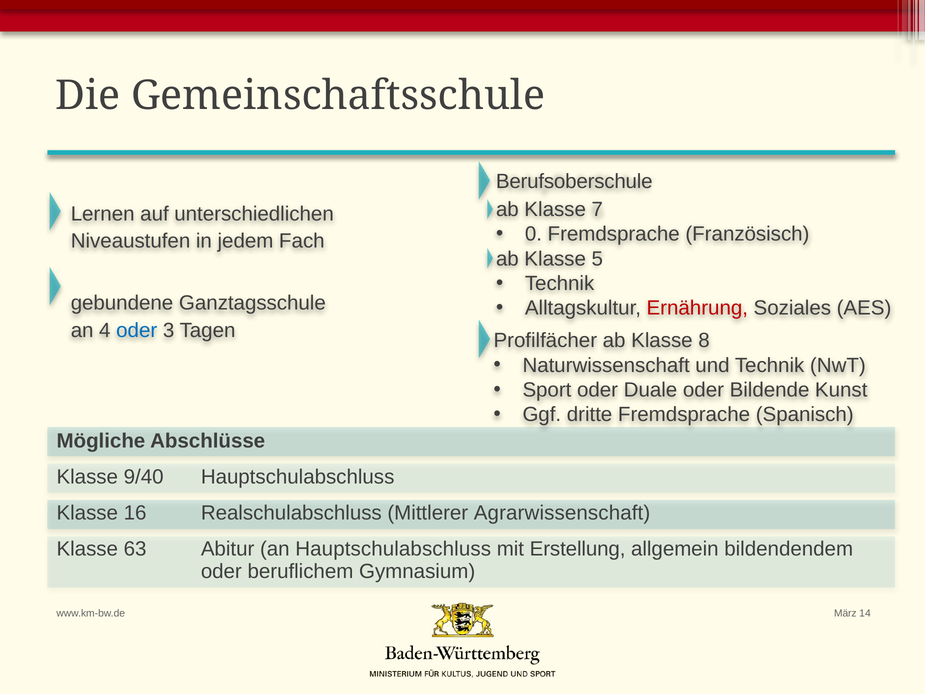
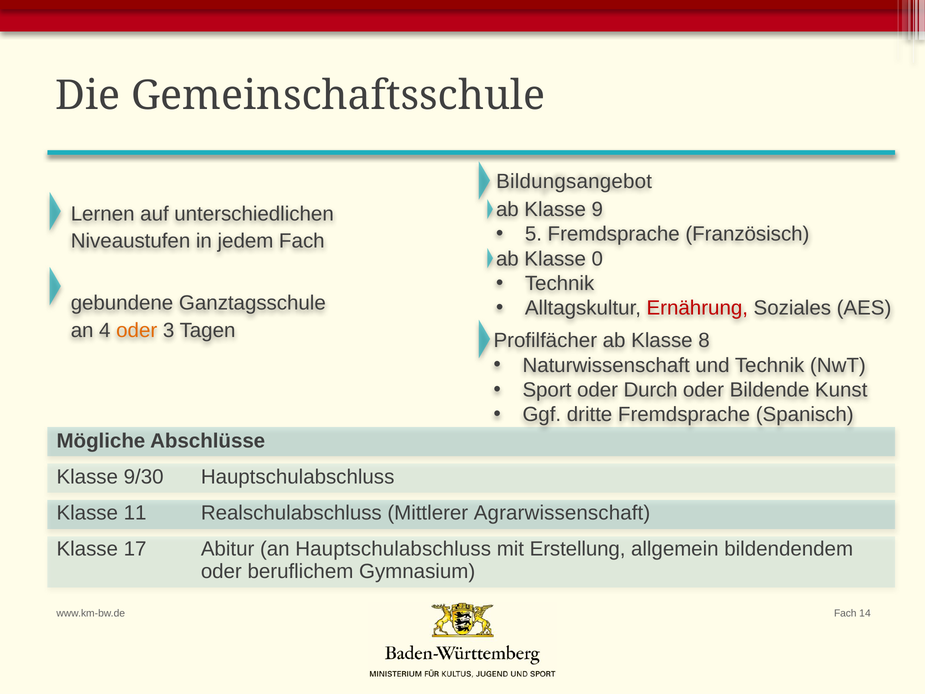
Berufsoberschule: Berufsoberschule -> Bildungsangebot
7: 7 -> 9
0: 0 -> 5
5: 5 -> 0
oder at (137, 330) colour: blue -> orange
Duale: Duale -> Durch
9/40: 9/40 -> 9/30
16: 16 -> 11
63: 63 -> 17
www.km-bw.de März: März -> Fach
